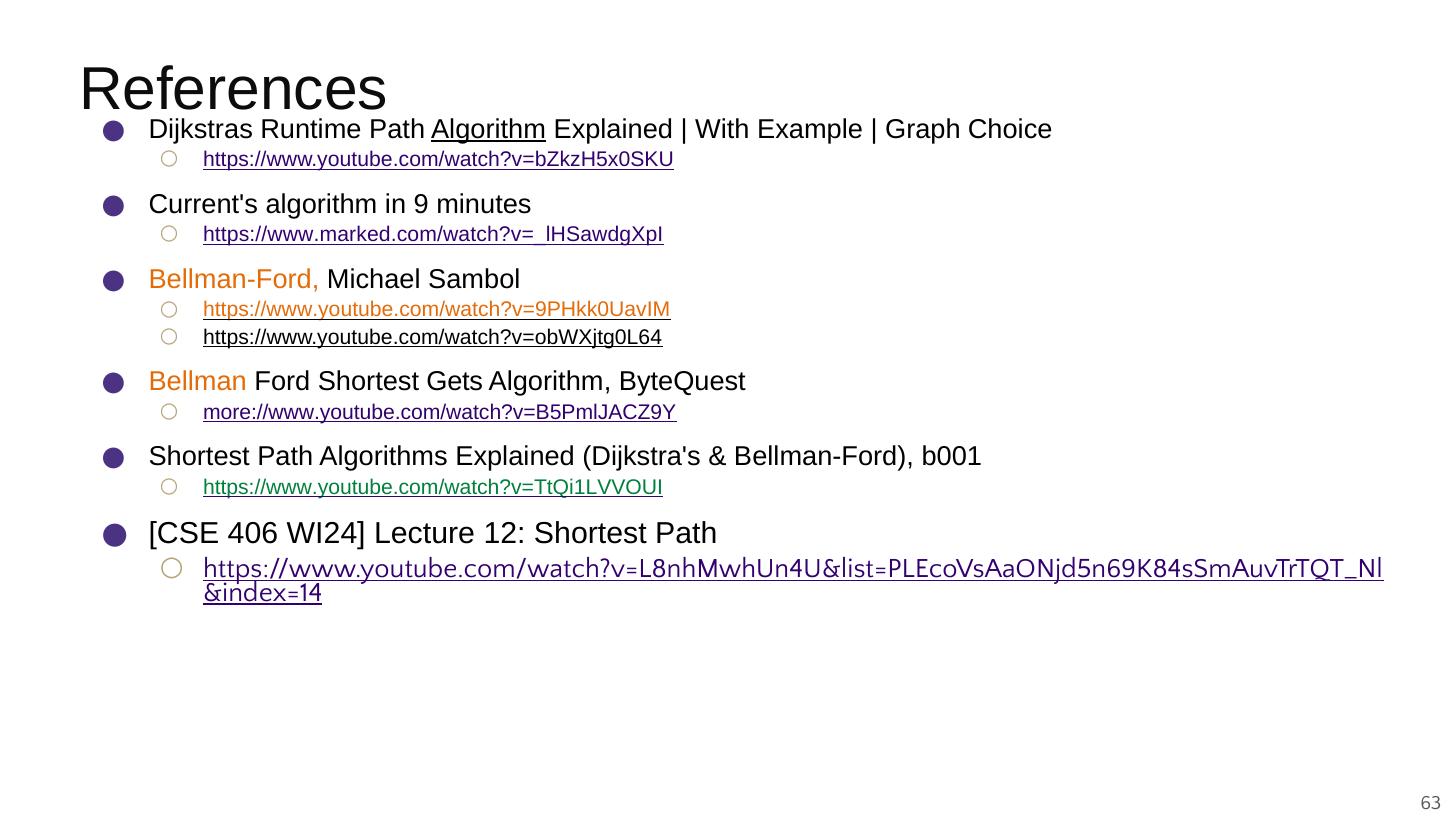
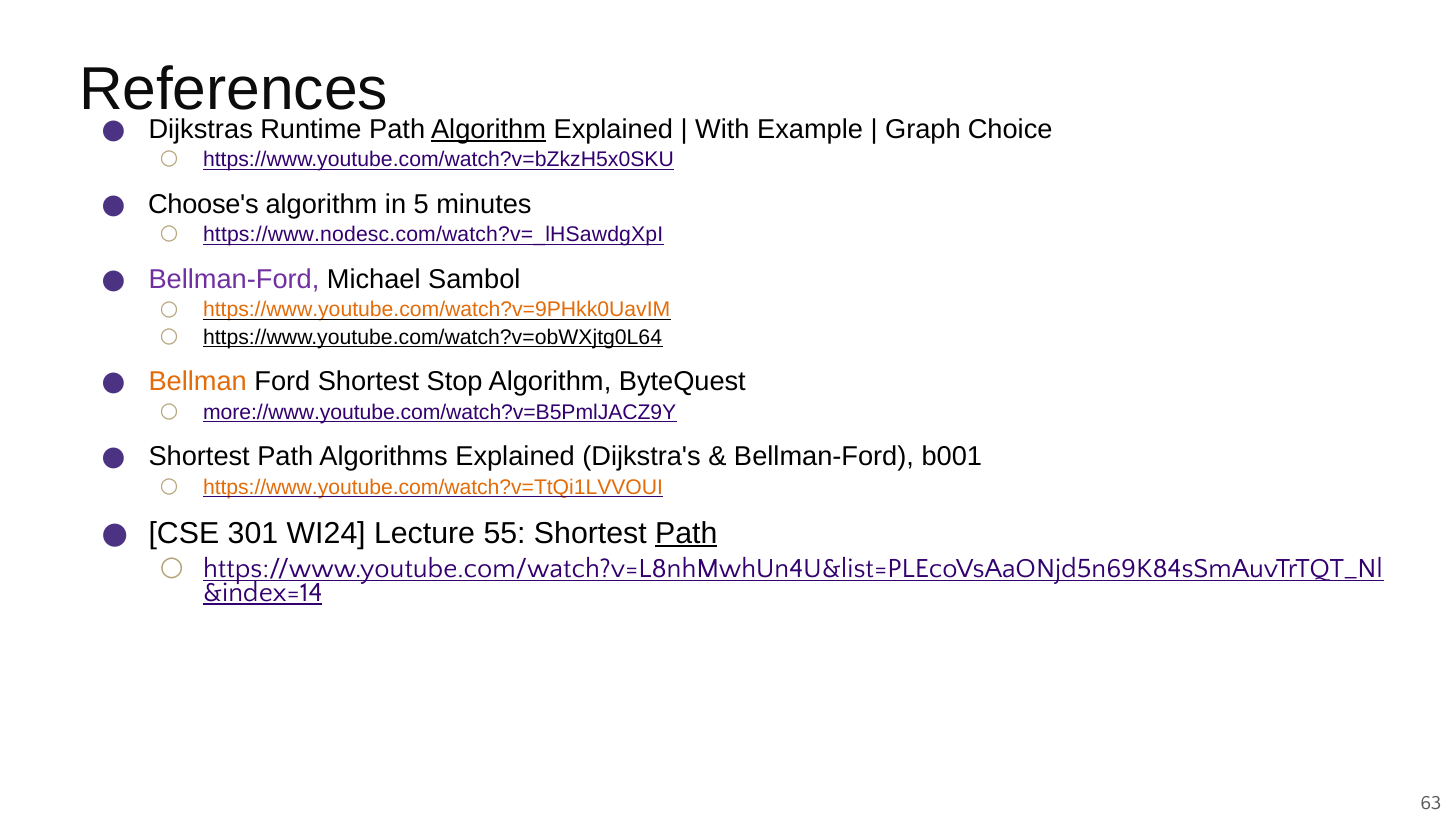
Current's: Current's -> Choose's
9: 9 -> 5
https://www.marked.com/watch?v=_lHSawdgXpI: https://www.marked.com/watch?v=_lHSawdgXpI -> https://www.nodesc.com/watch?v=_lHSawdgXpI
Bellman-Ford at (234, 279) colour: orange -> purple
Gets: Gets -> Stop
https://www.youtube.com/watch?v=TtQi1LVVOUI colour: green -> orange
406: 406 -> 301
12: 12 -> 55
Path at (686, 533) underline: none -> present
